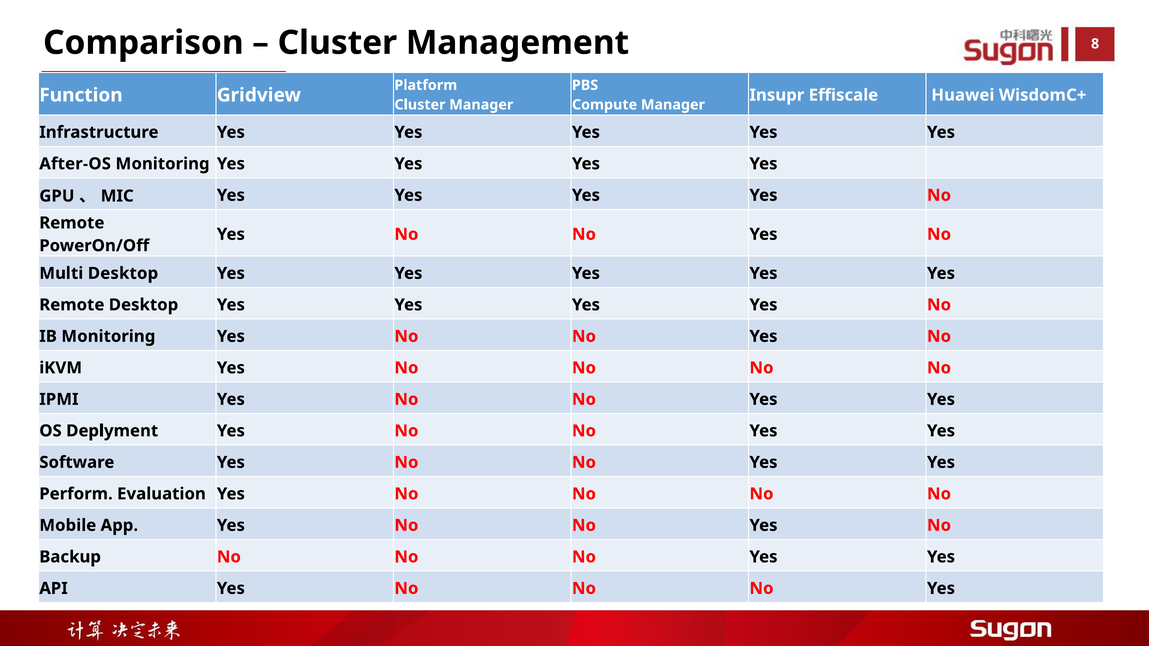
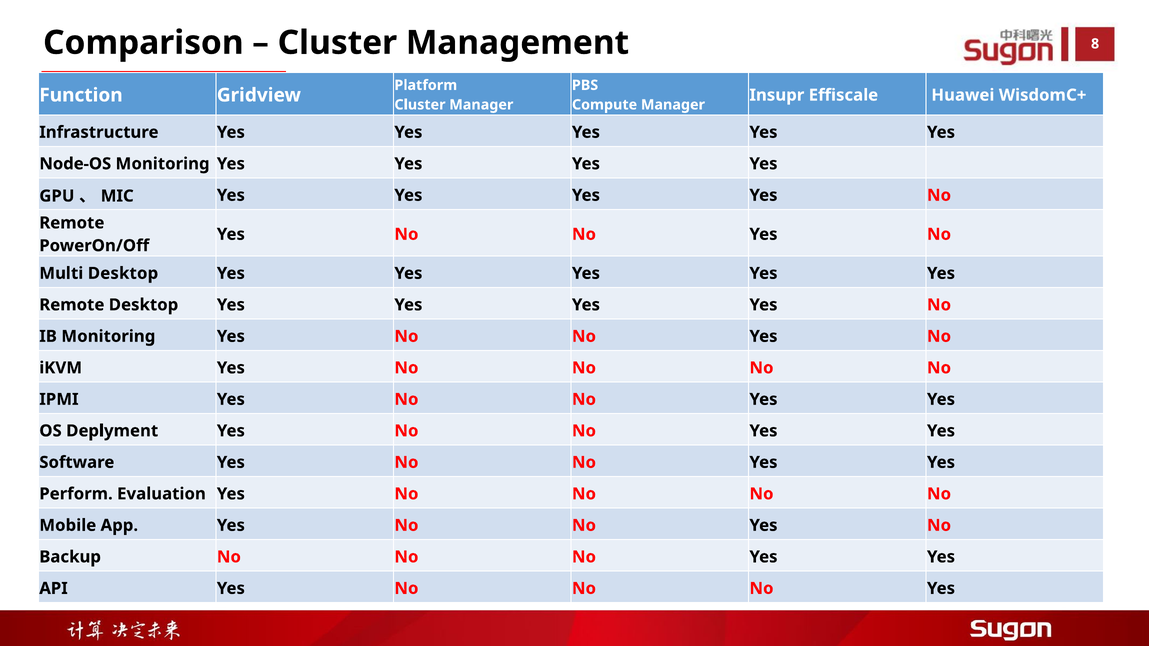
After-OS: After-OS -> Node-OS
